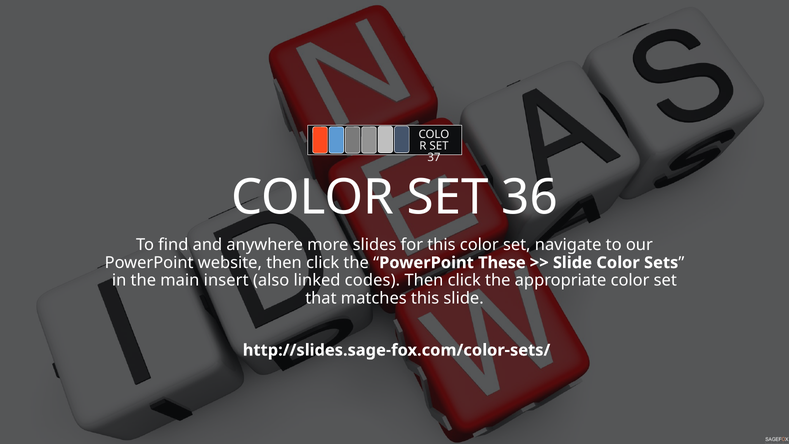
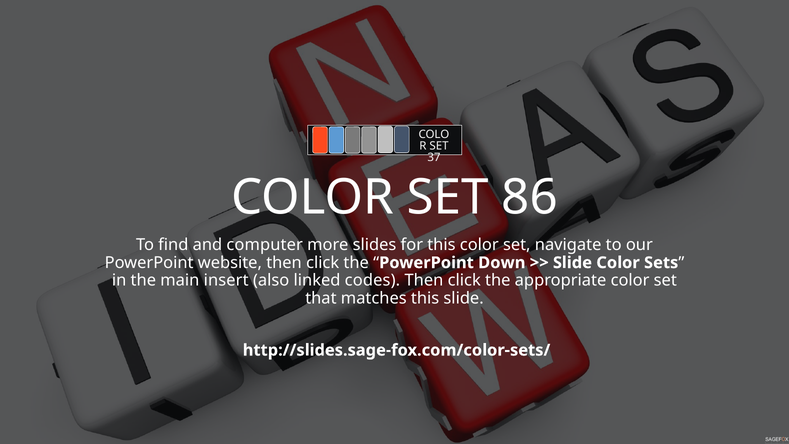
36: 36 -> 86
anywhere: anywhere -> computer
These: These -> Down
